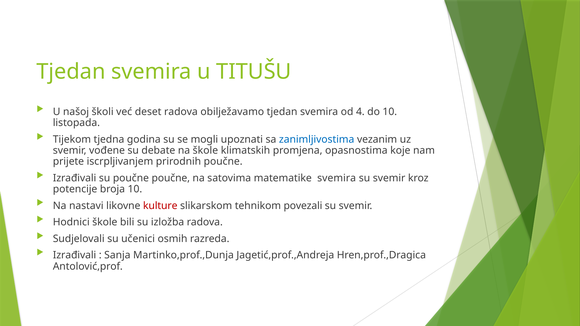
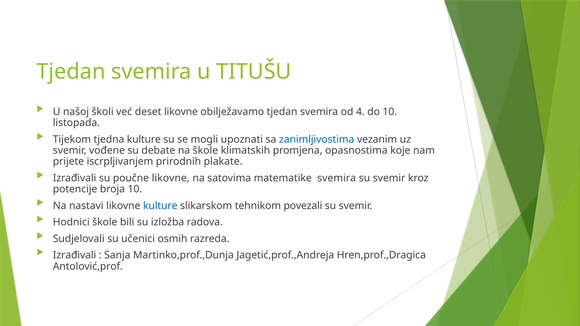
deset radova: radova -> likovne
tjedna godina: godina -> kulture
prirodnih poučne: poučne -> plakate
poučne poučne: poučne -> likovne
kulture at (160, 206) colour: red -> blue
